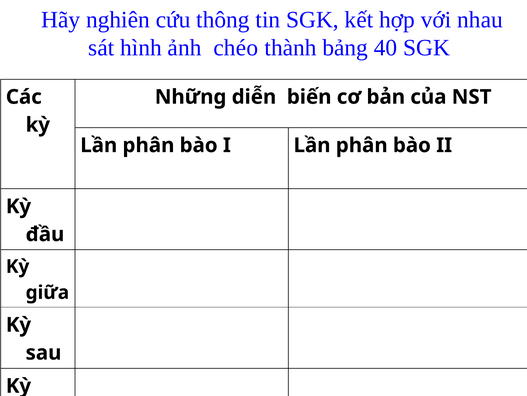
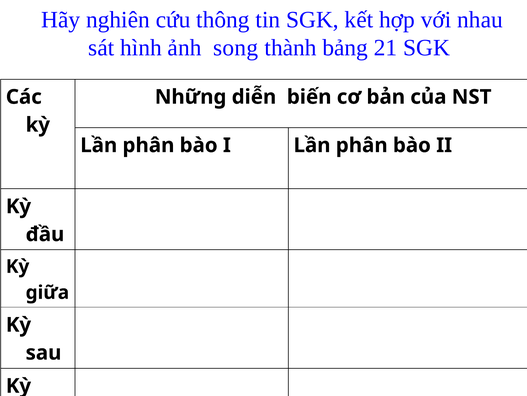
chéo: chéo -> song
40: 40 -> 21
